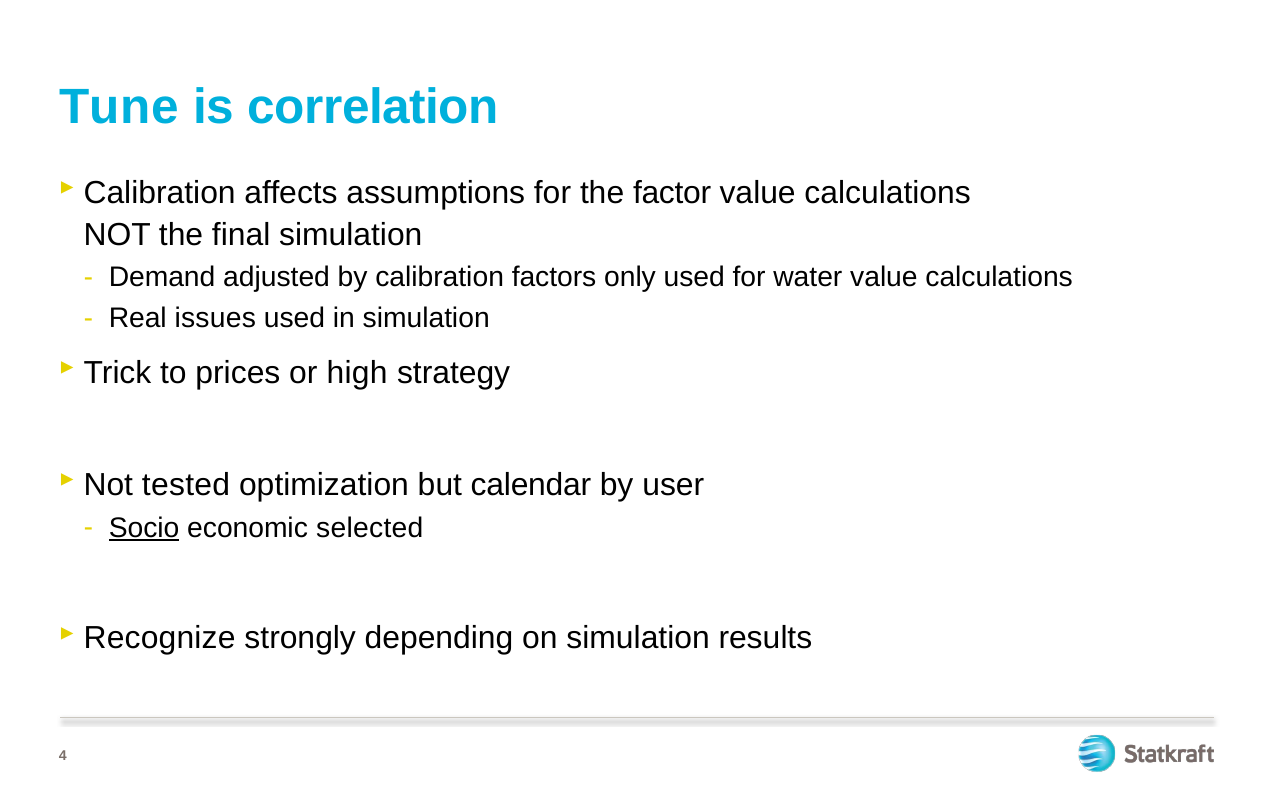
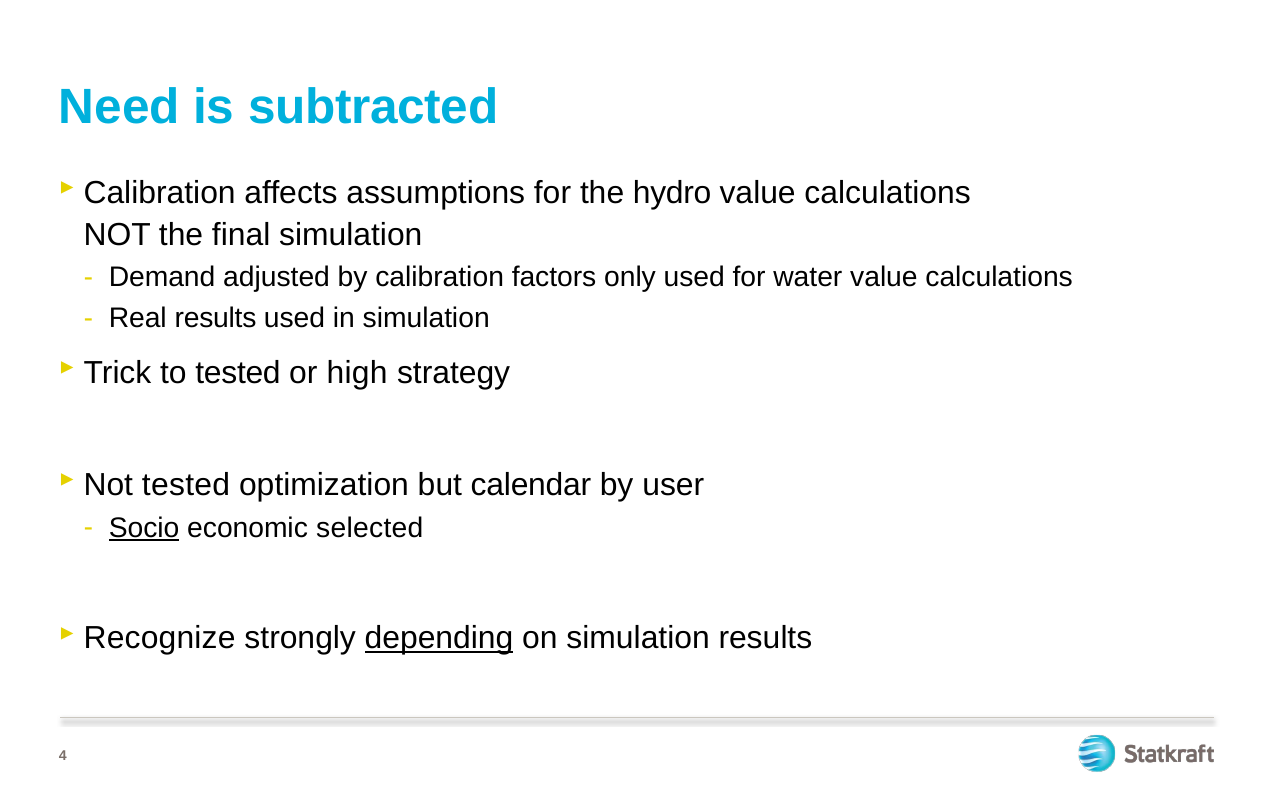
Tune: Tune -> Need
correlation: correlation -> subtracted
factor: factor -> hydro
Real issues: issues -> results
to prices: prices -> tested
depending underline: none -> present
